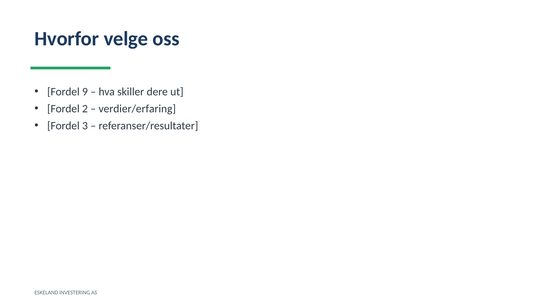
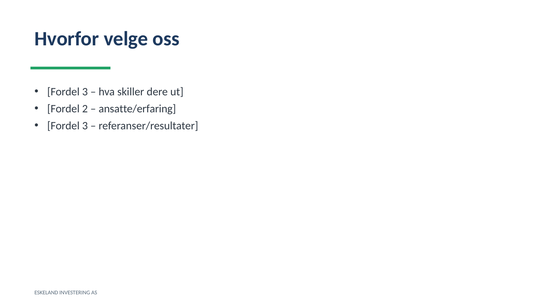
9 at (85, 92): 9 -> 3
verdier/erfaring: verdier/erfaring -> ansatte/erfaring
